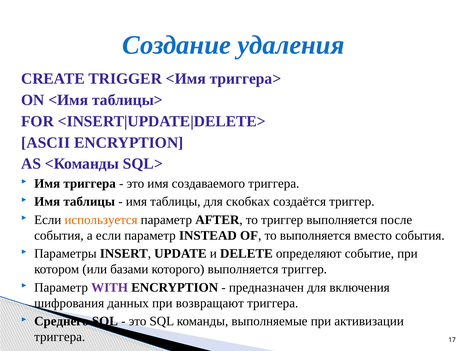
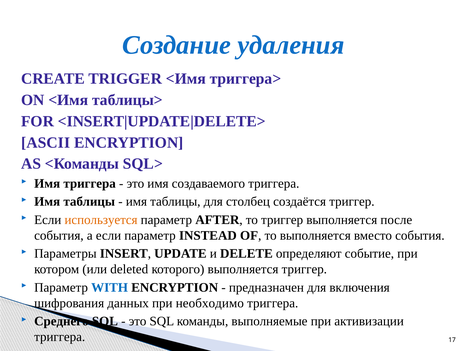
скобках: скобках -> столбец
базами: базами -> deleted
WITH colour: purple -> blue
возвращают: возвращают -> необходимо
